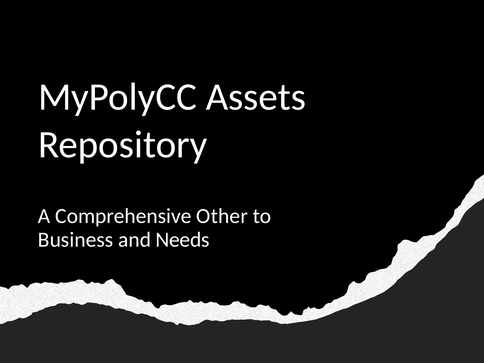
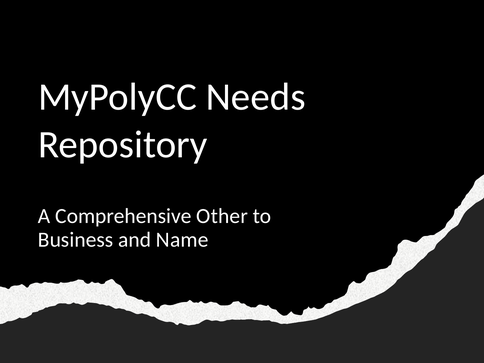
Assets: Assets -> Needs
Needs: Needs -> Name
